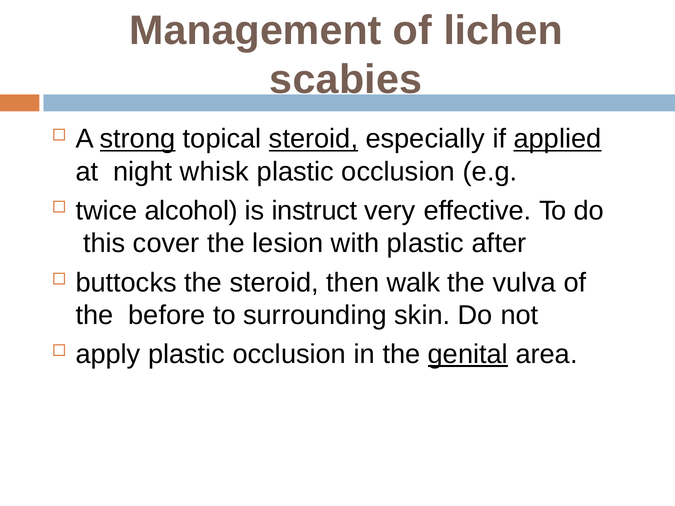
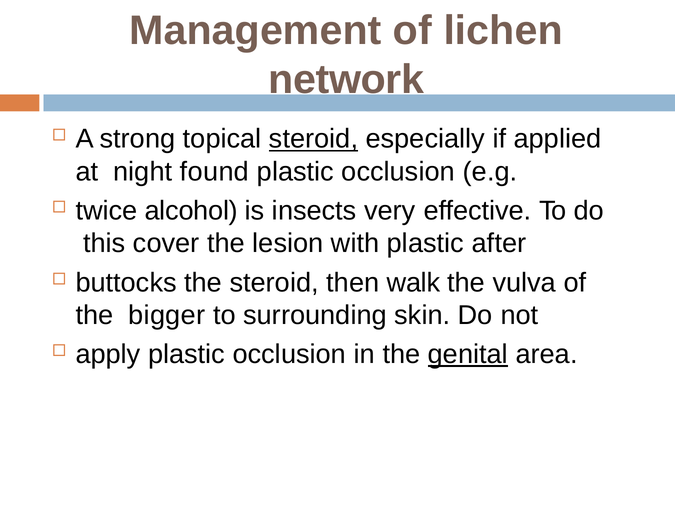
scabies: scabies -> network
strong underline: present -> none
applied underline: present -> none
whisk: whisk -> found
instruct: instruct -> insects
before: before -> bigger
